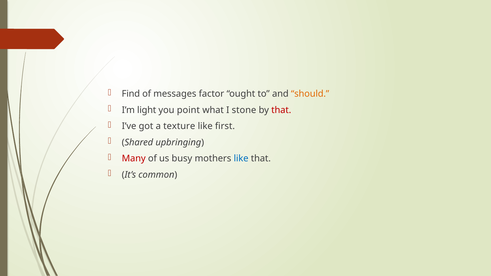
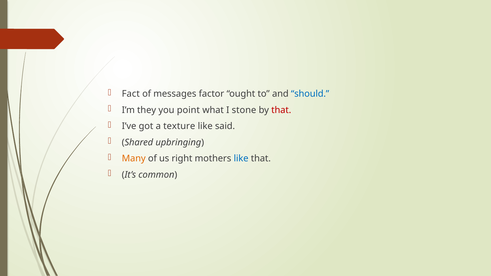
Find: Find -> Fact
should colour: orange -> blue
light: light -> they
first: first -> said
Many colour: red -> orange
busy: busy -> right
